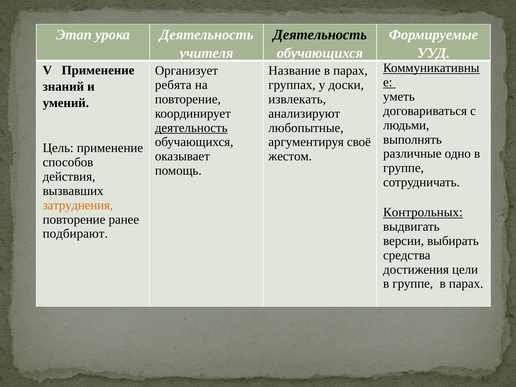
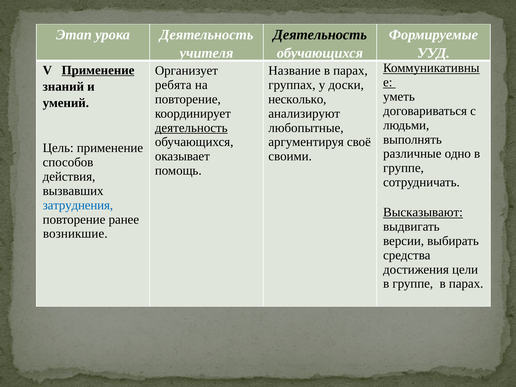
Применение at (98, 70) underline: none -> present
извлекать: извлекать -> несколько
жестом: жестом -> своими
затруднения colour: orange -> blue
Контрольных: Контрольных -> Высказывают
подбирают: подбирают -> возникшие
